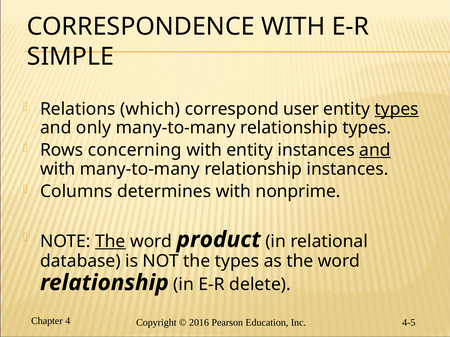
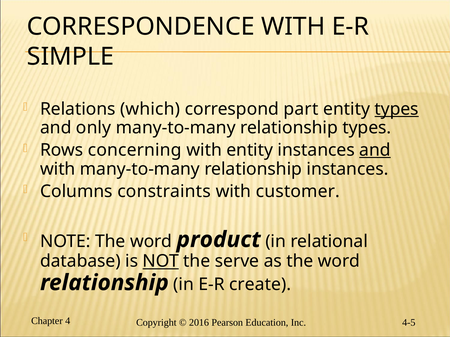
user: user -> part
determines: determines -> constraints
nonprime: nonprime -> customer
The at (110, 242) underline: present -> none
NOT underline: none -> present
the types: types -> serve
delete: delete -> create
